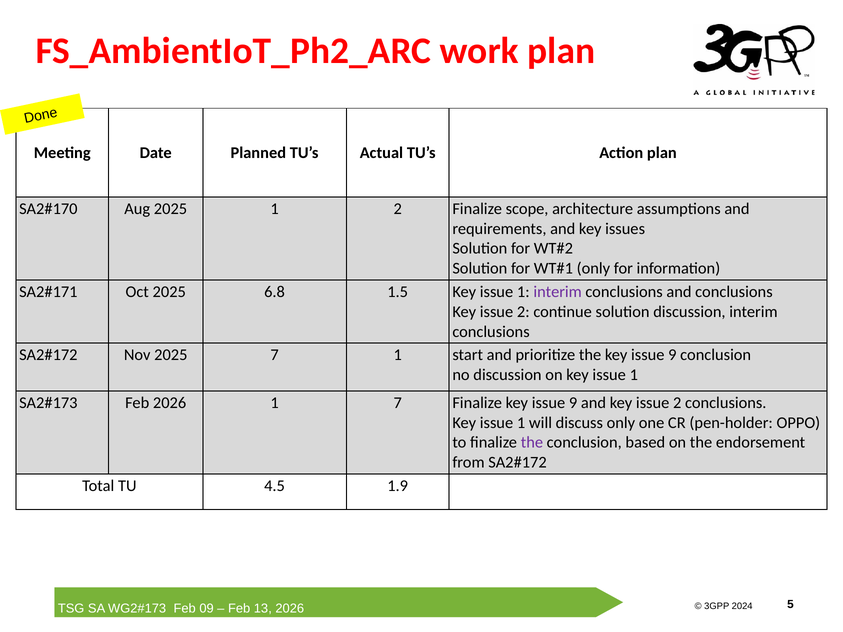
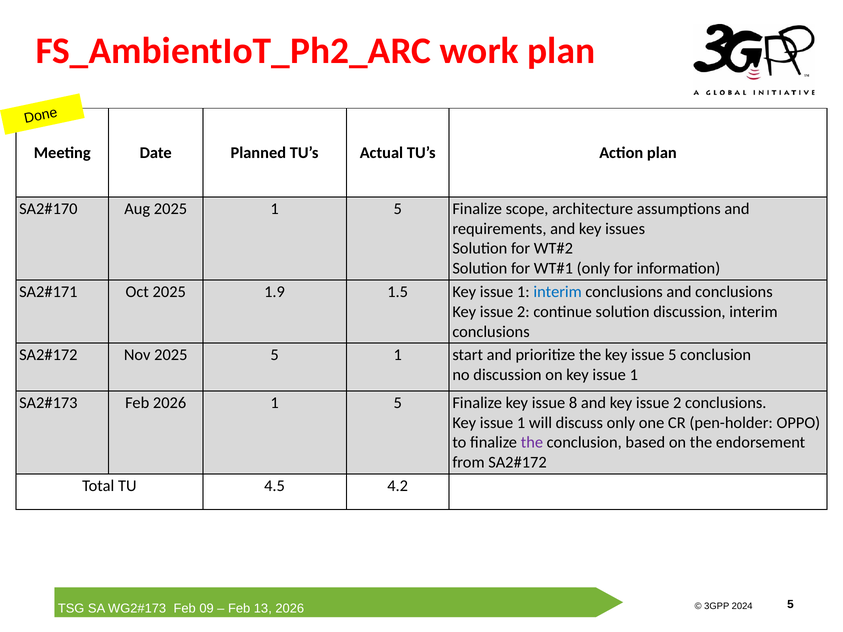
2025 1 2: 2 -> 5
6.8: 6.8 -> 1.9
interim at (558, 292) colour: purple -> blue
2025 7: 7 -> 5
the key issue 9: 9 -> 5
2026 1 7: 7 -> 5
Finalize key issue 9: 9 -> 8
1.9: 1.9 -> 4.2
